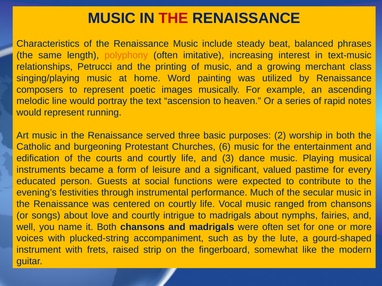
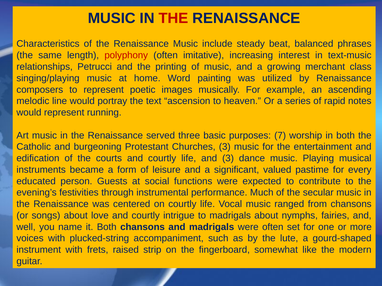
polyphony colour: orange -> red
2: 2 -> 7
Churches 6: 6 -> 3
